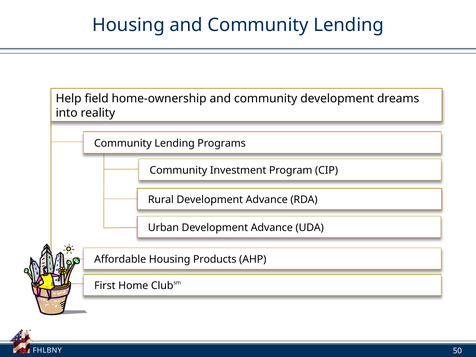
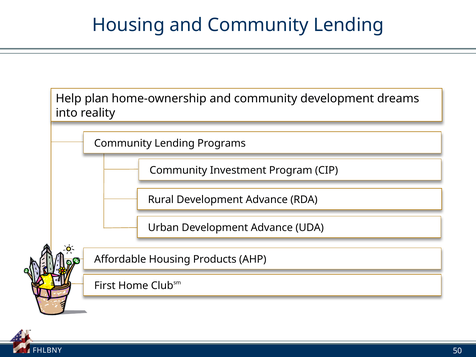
field: field -> plan
